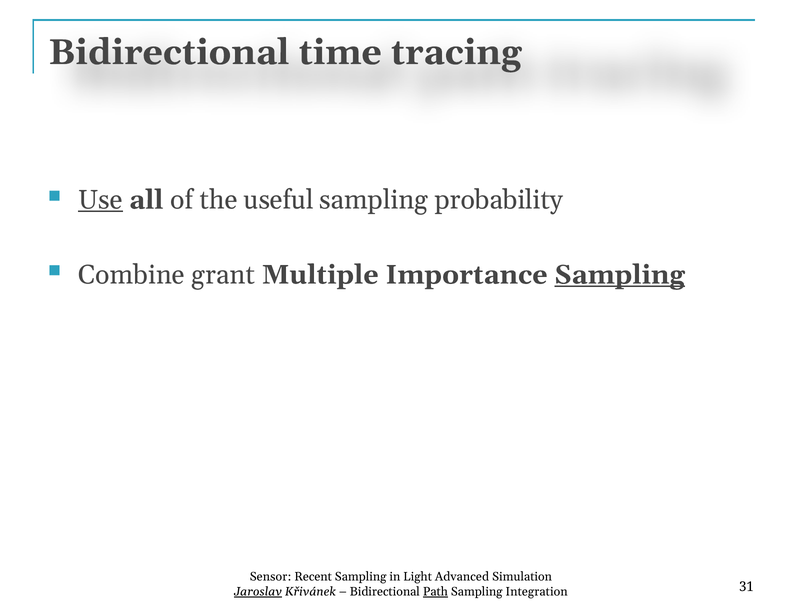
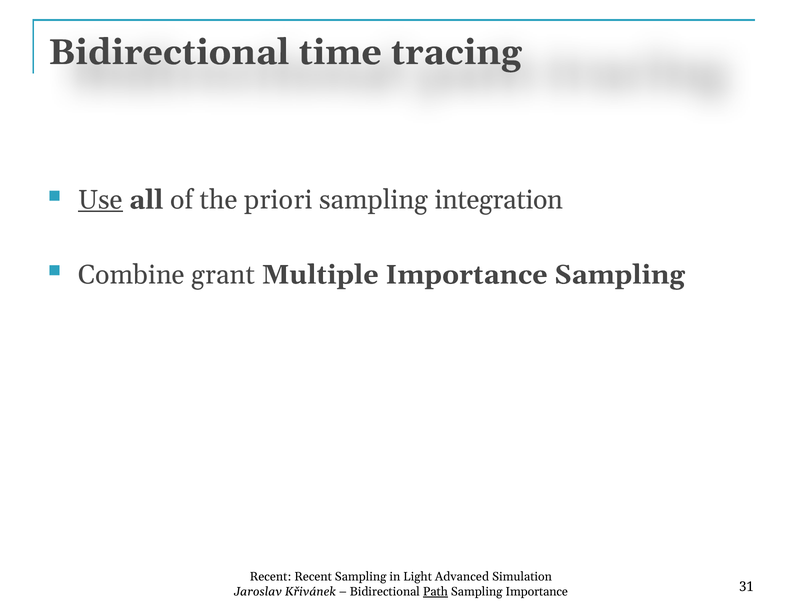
useful: useful -> priori
probability: probability -> integration
Sampling at (620, 275) underline: present -> none
Sensor at (270, 576): Sensor -> Recent
Jaroslav underline: present -> none
Sampling Integration: Integration -> Importance
